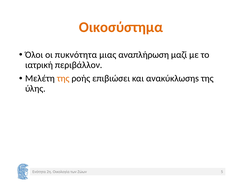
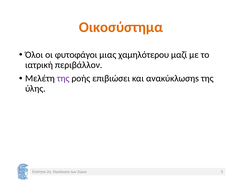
πυκνότητα: πυκνότητα -> φυτοφάγοι
αναπλήρωση: αναπλήρωση -> χαμηλότερου
της at (63, 78) colour: orange -> purple
